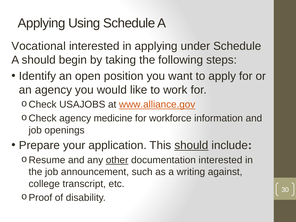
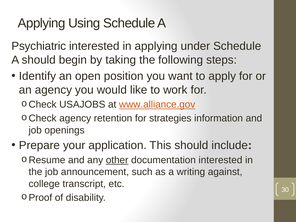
Vocational: Vocational -> Psychiatric
medicine: medicine -> retention
workforce: workforce -> strategies
should at (191, 145) underline: present -> none
